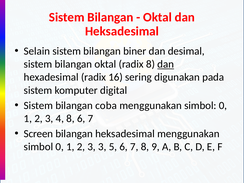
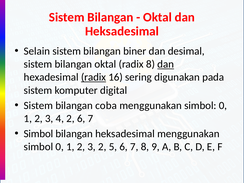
radix at (94, 77) underline: none -> present
4 8: 8 -> 2
Screen at (38, 134): Screen -> Simbol
3 3: 3 -> 2
